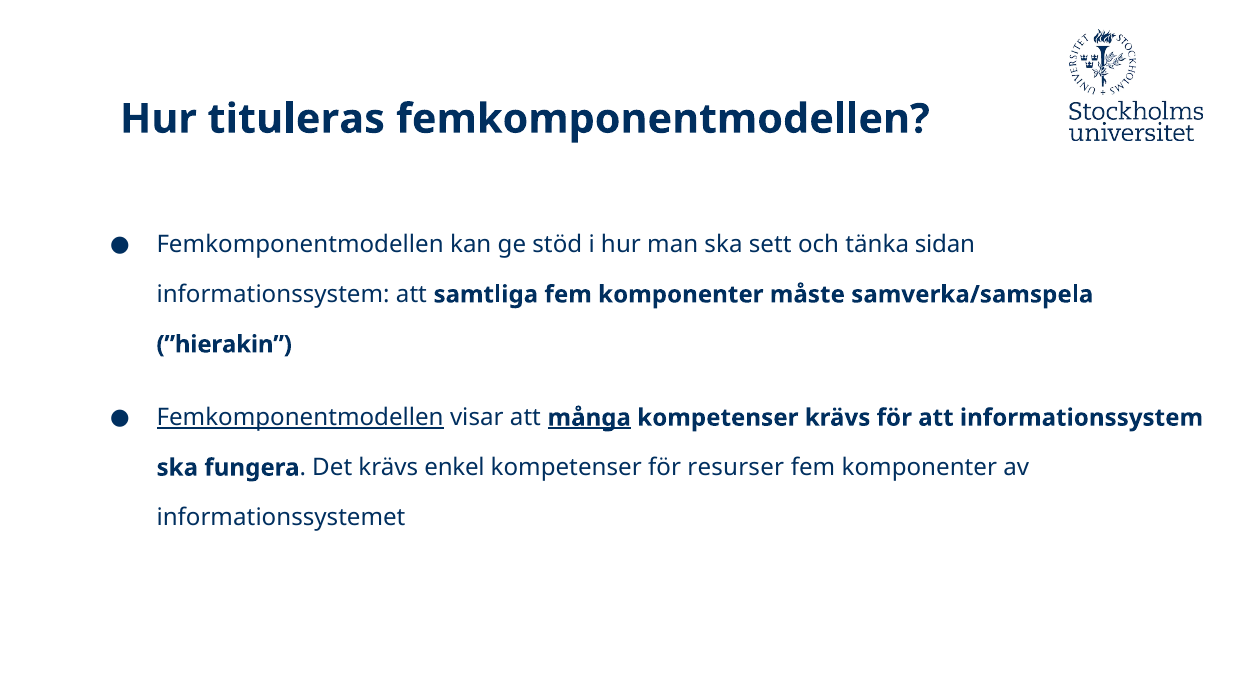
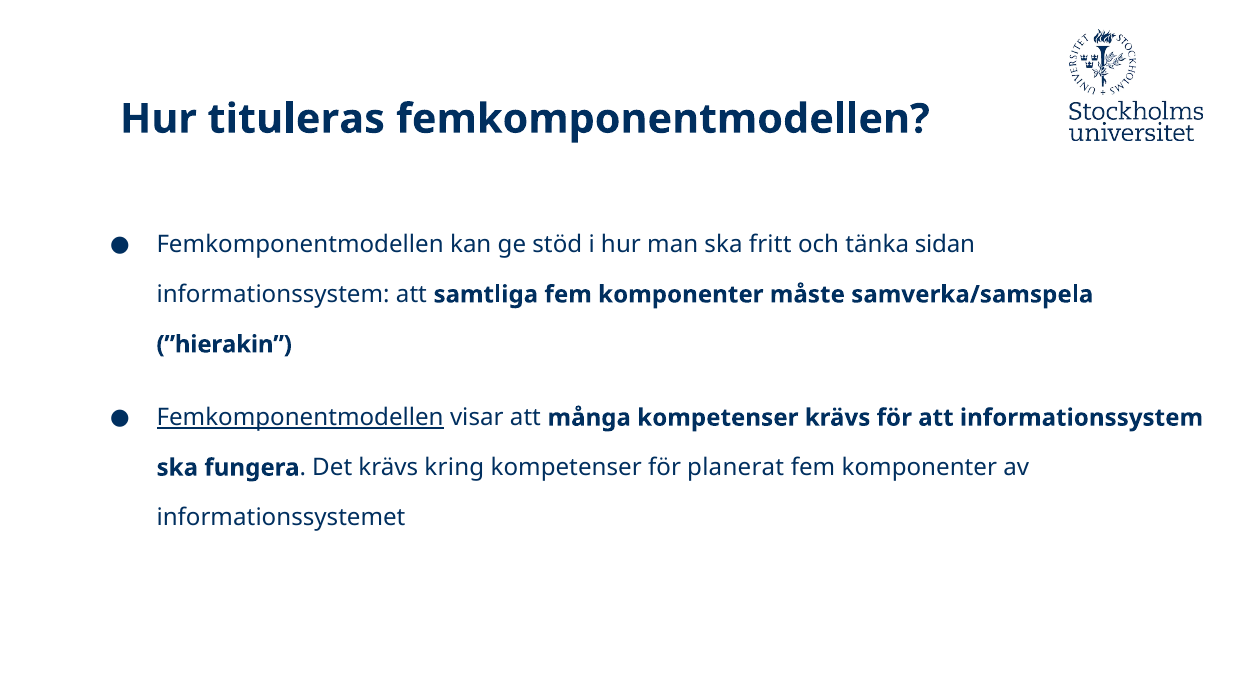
sett: sett -> fritt
många underline: present -> none
enkel: enkel -> kring
resurser: resurser -> planerat
